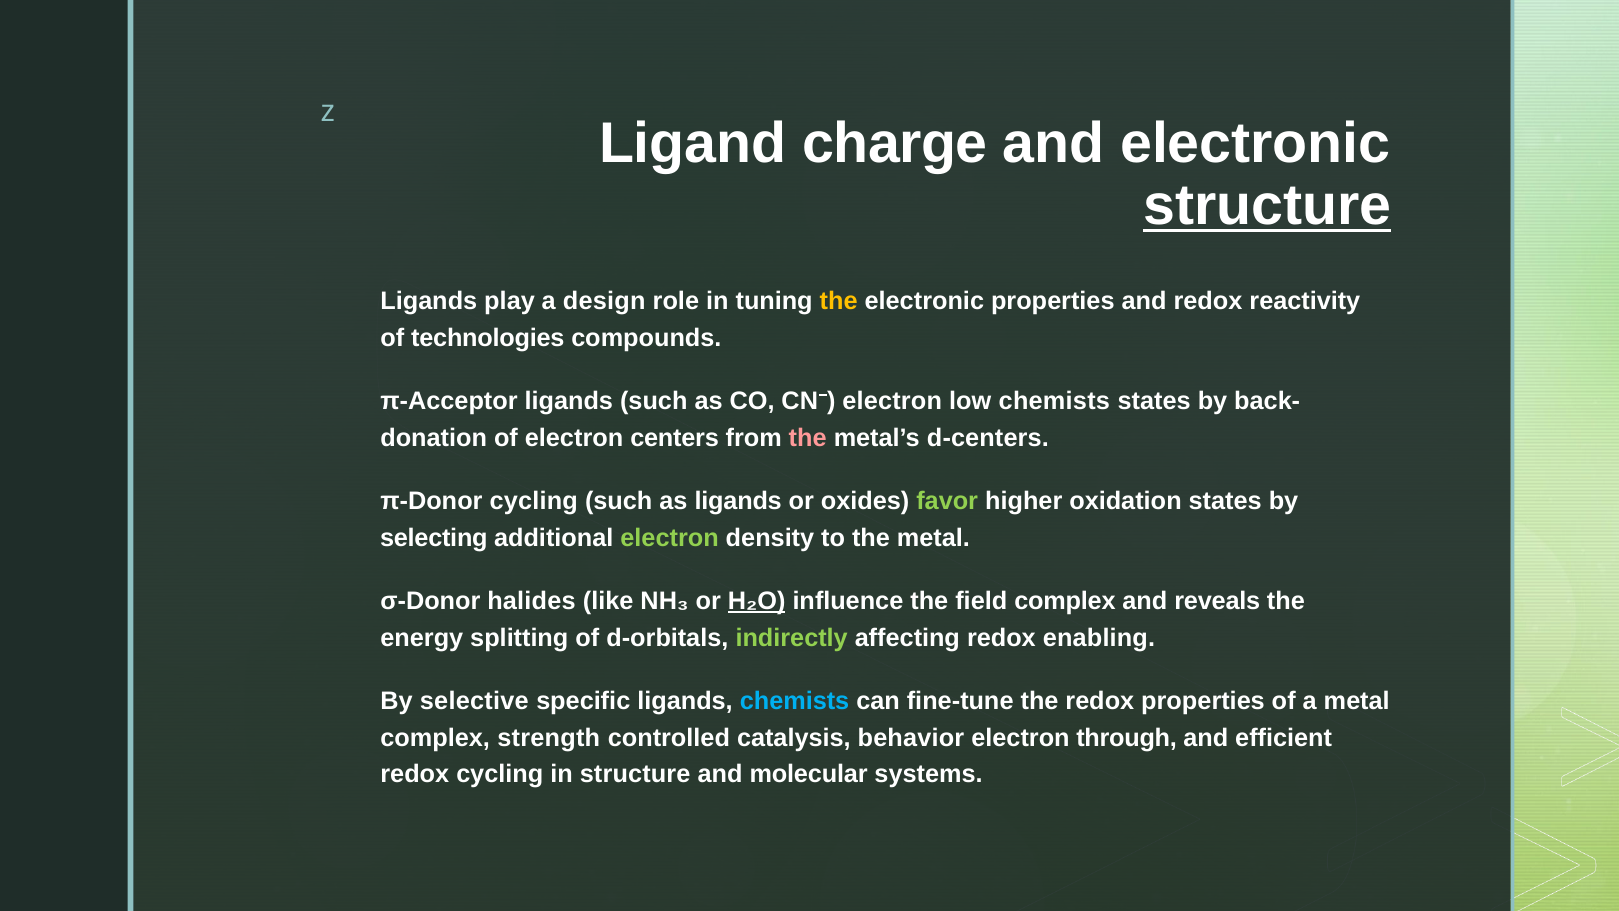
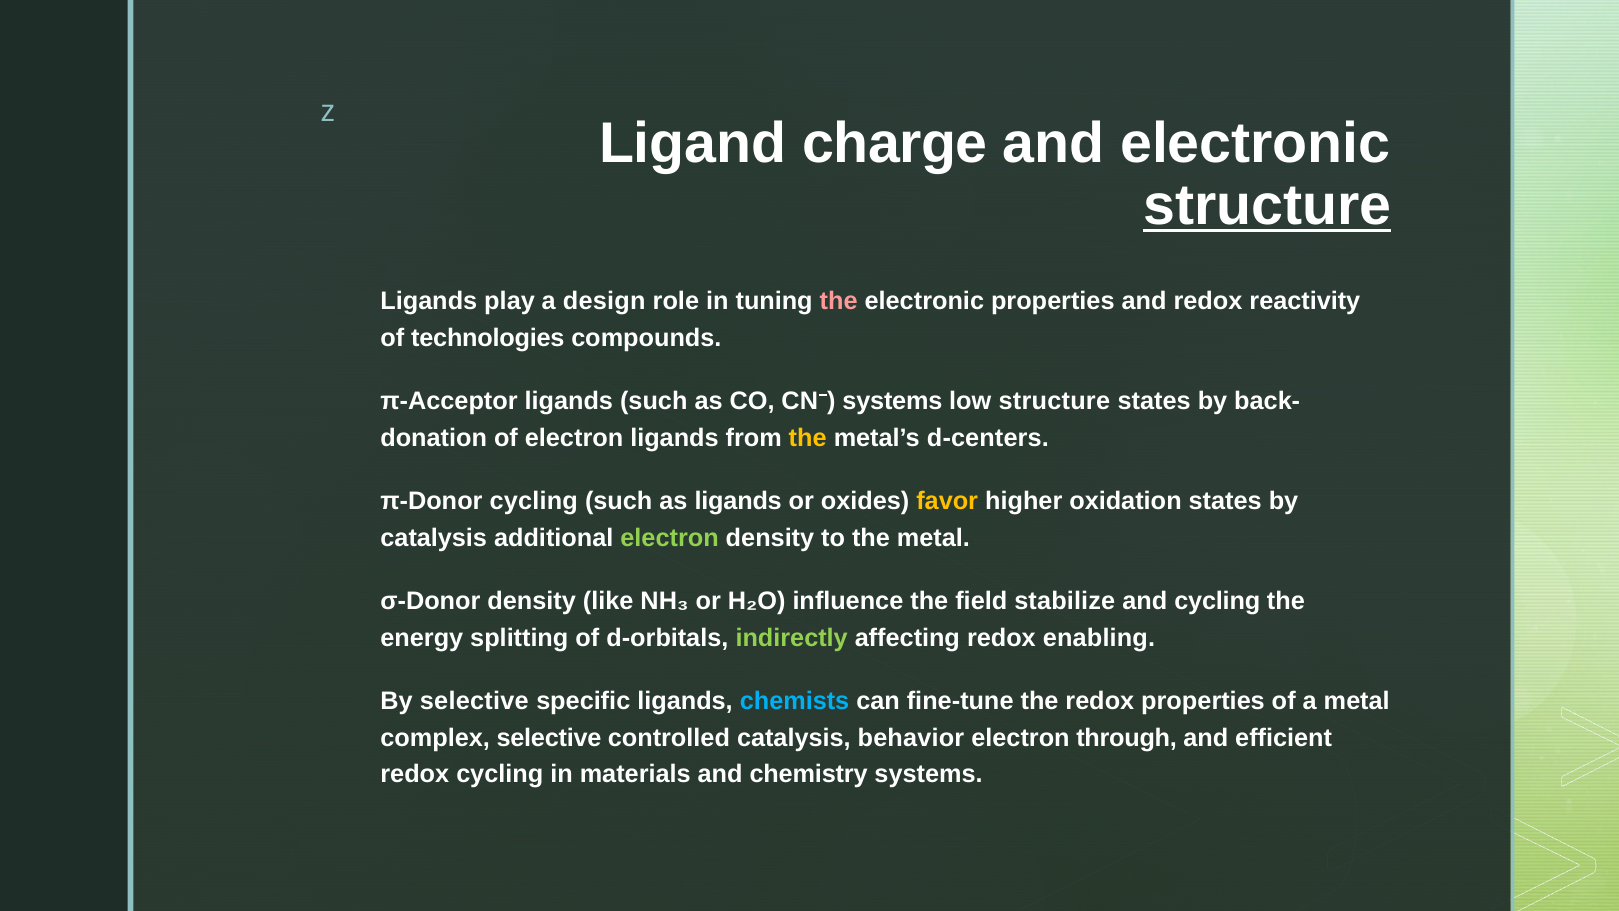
the at (839, 302) colour: yellow -> pink
electron at (892, 401): electron -> systems
low chemists: chemists -> structure
electron centers: centers -> ligands
the at (808, 438) colour: pink -> yellow
favor colour: light green -> yellow
selecting at (434, 538): selecting -> catalysis
σ-Donor halides: halides -> density
H₂O underline: present -> none
field complex: complex -> stabilize
and reveals: reveals -> cycling
complex strength: strength -> selective
in structure: structure -> materials
molecular: molecular -> chemistry
